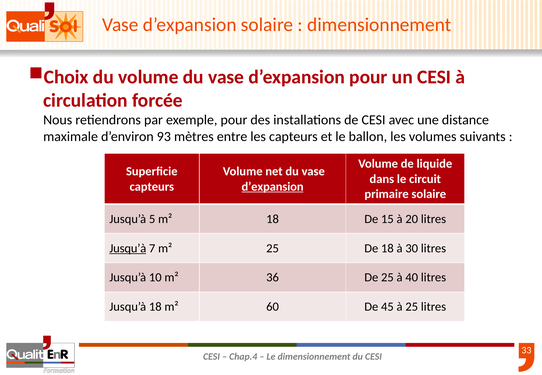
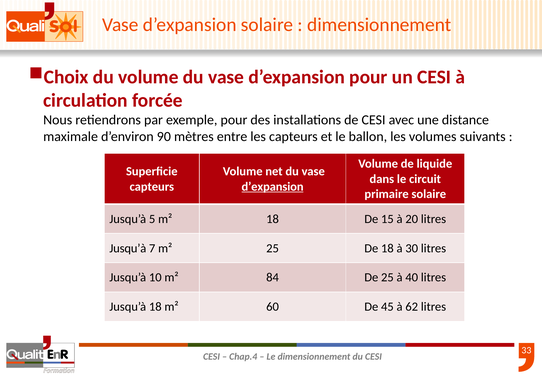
93: 93 -> 90
Jusqu’à at (128, 248) underline: present -> none
36: 36 -> 84
à 25: 25 -> 62
